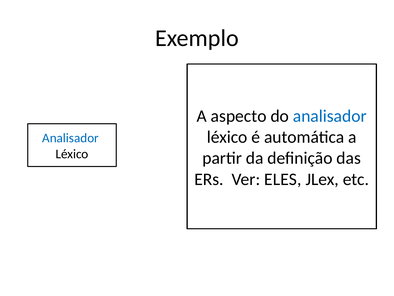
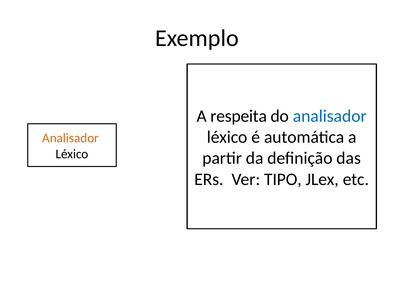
aspecto: aspecto -> respeita
Analisador at (70, 138) colour: blue -> orange
ELES: ELES -> TIPO
